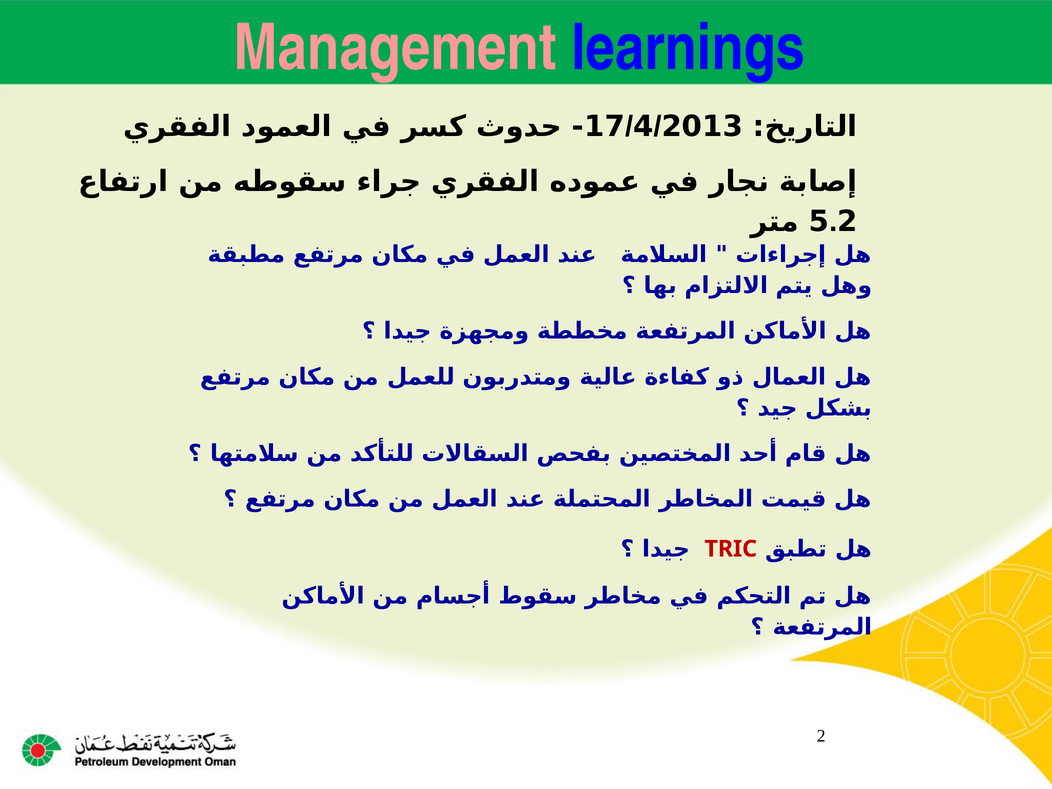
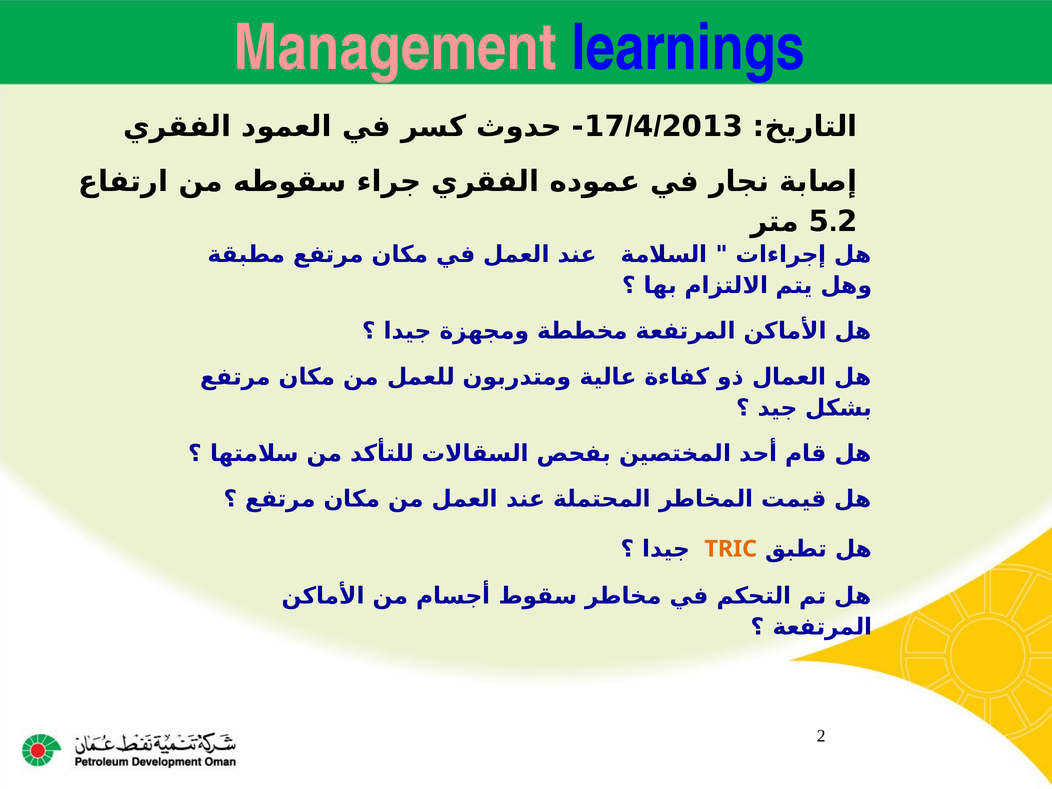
TRIC colour: red -> orange
